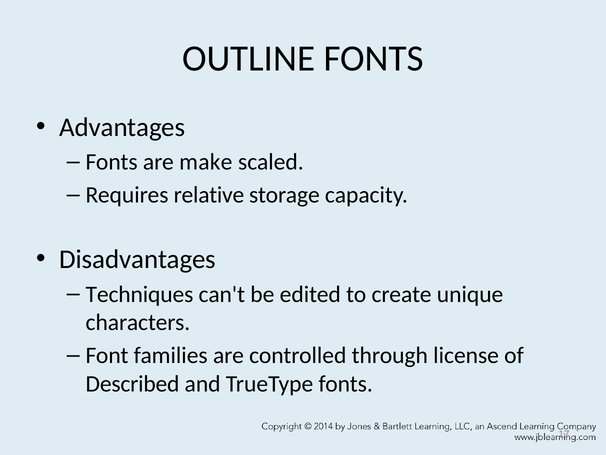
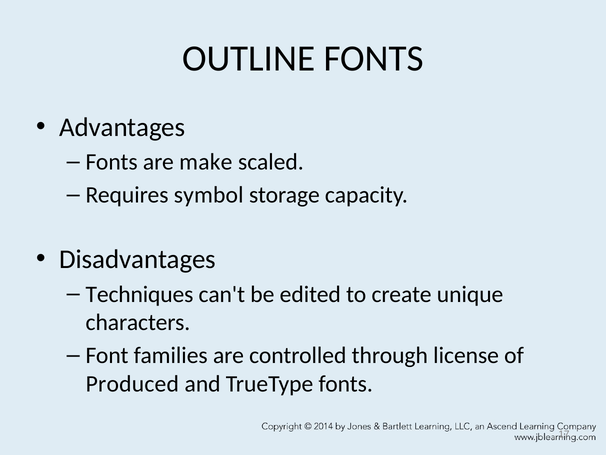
relative: relative -> symbol
Described: Described -> Produced
